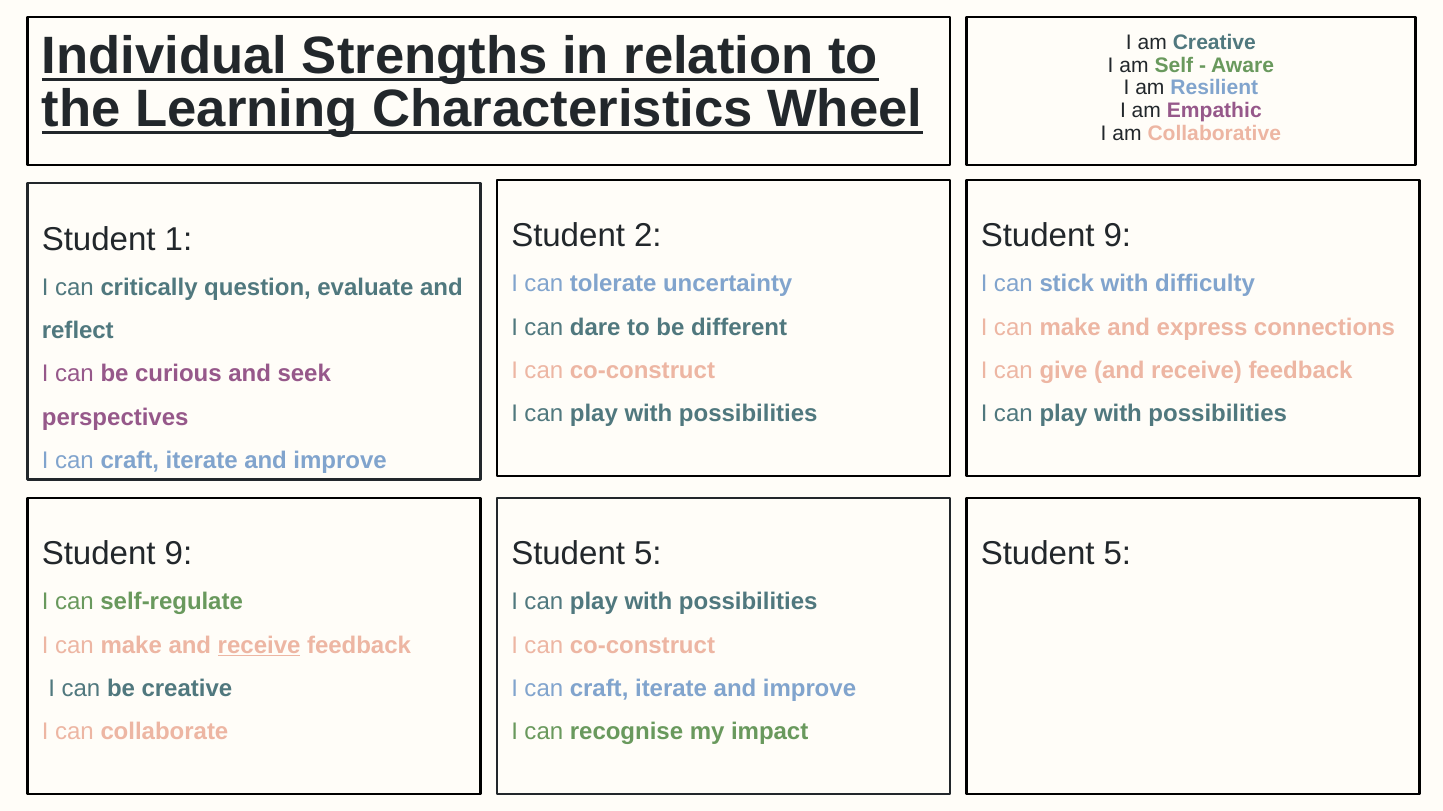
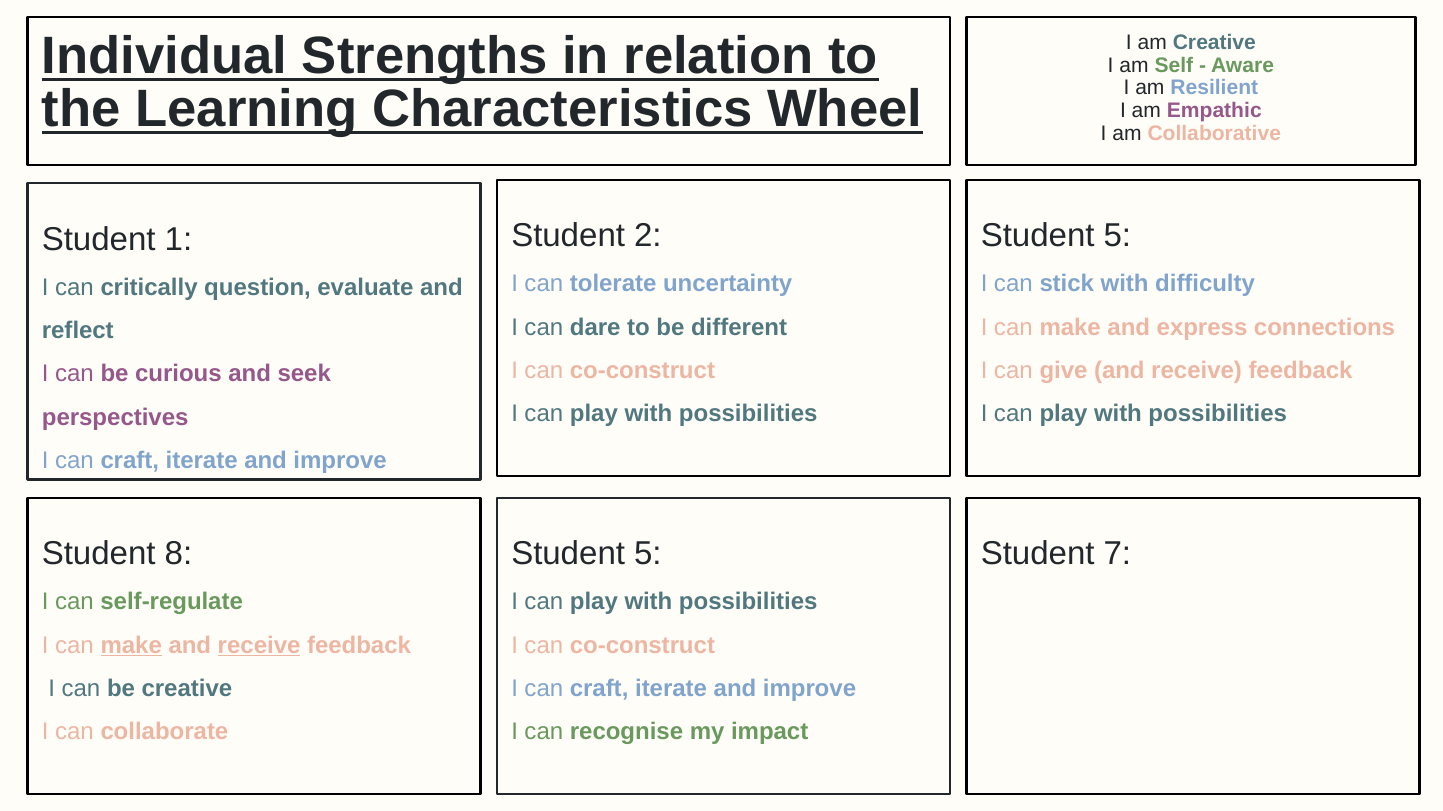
9 at (1117, 236): 9 -> 5
9 at (178, 554): 9 -> 8
5 at (1117, 554): 5 -> 7
make at (131, 646) underline: none -> present
